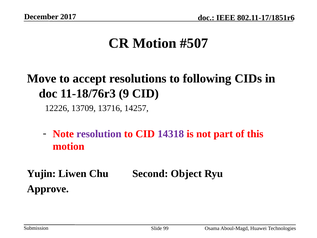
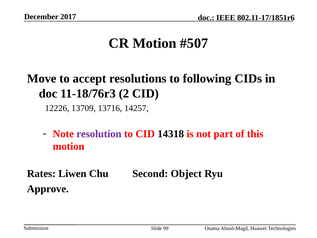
9: 9 -> 2
14318 colour: purple -> black
Yujin: Yujin -> Rates
